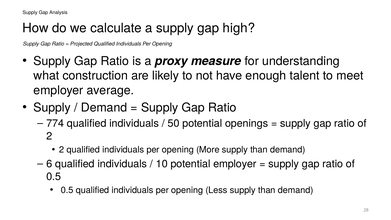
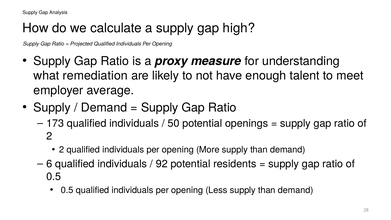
construction: construction -> remediation
774: 774 -> 173
10: 10 -> 92
potential employer: employer -> residents
